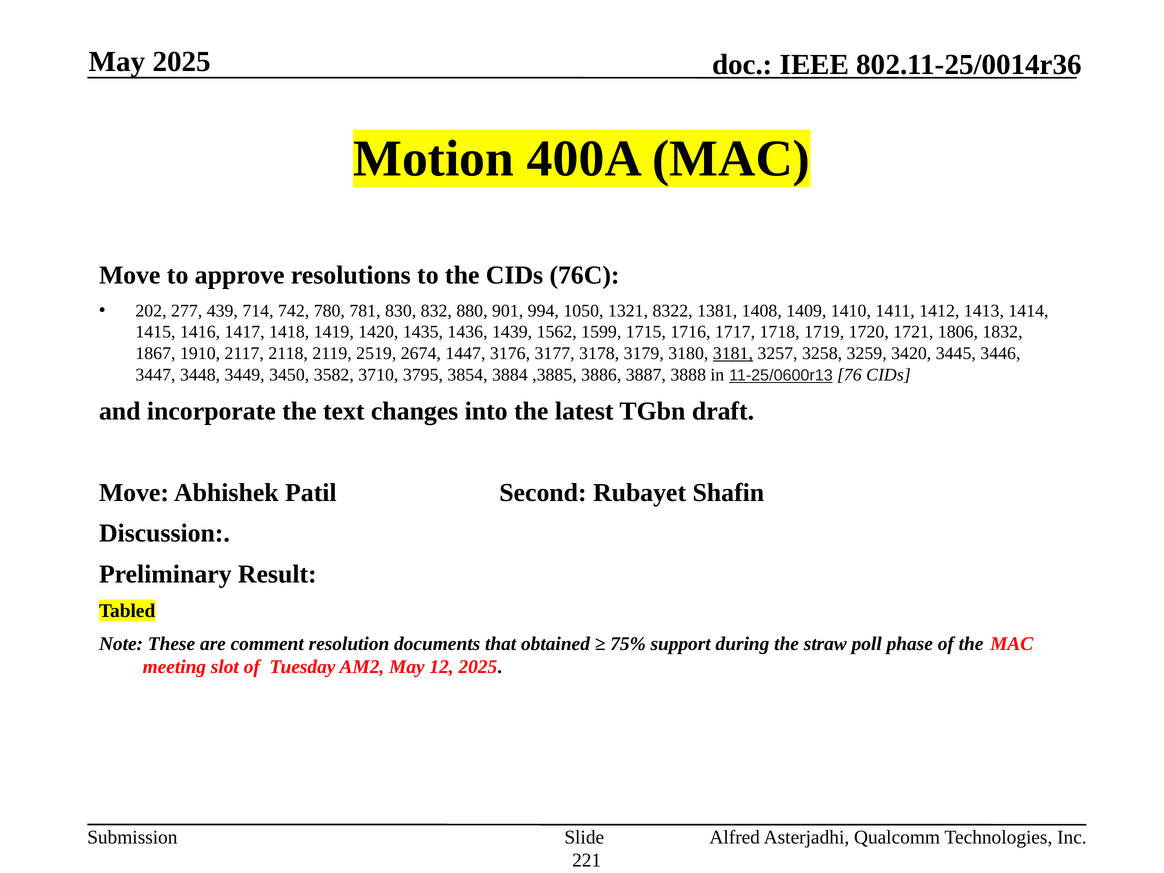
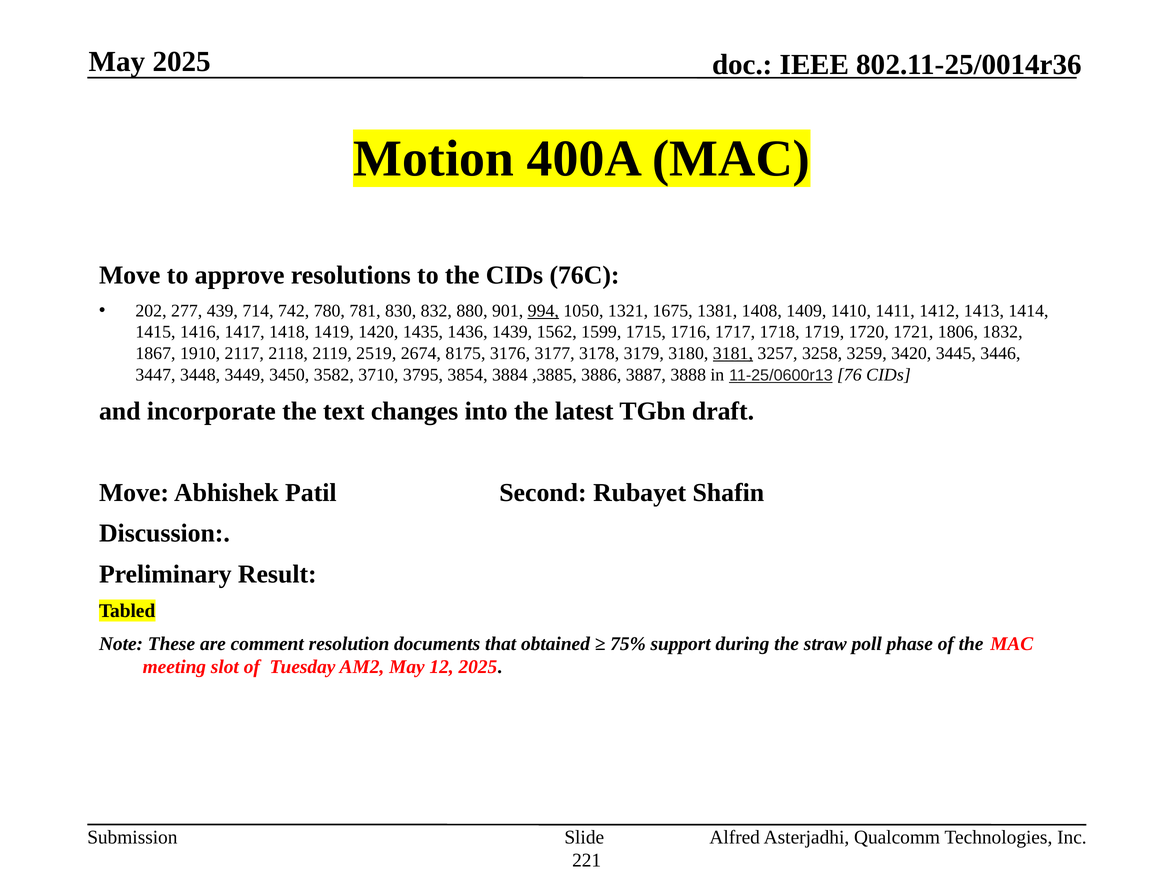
994 underline: none -> present
8322: 8322 -> 1675
1447: 1447 -> 8175
